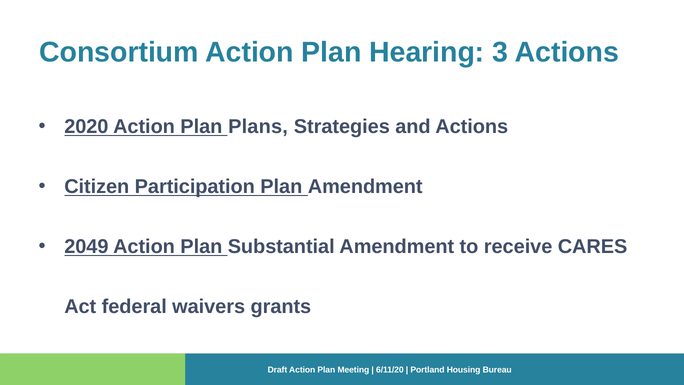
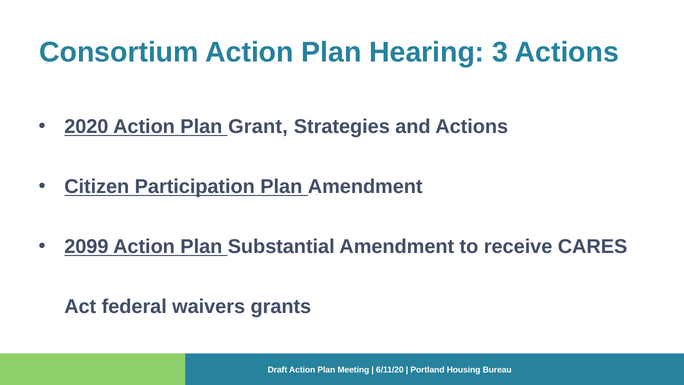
Plans: Plans -> Grant
2049: 2049 -> 2099
